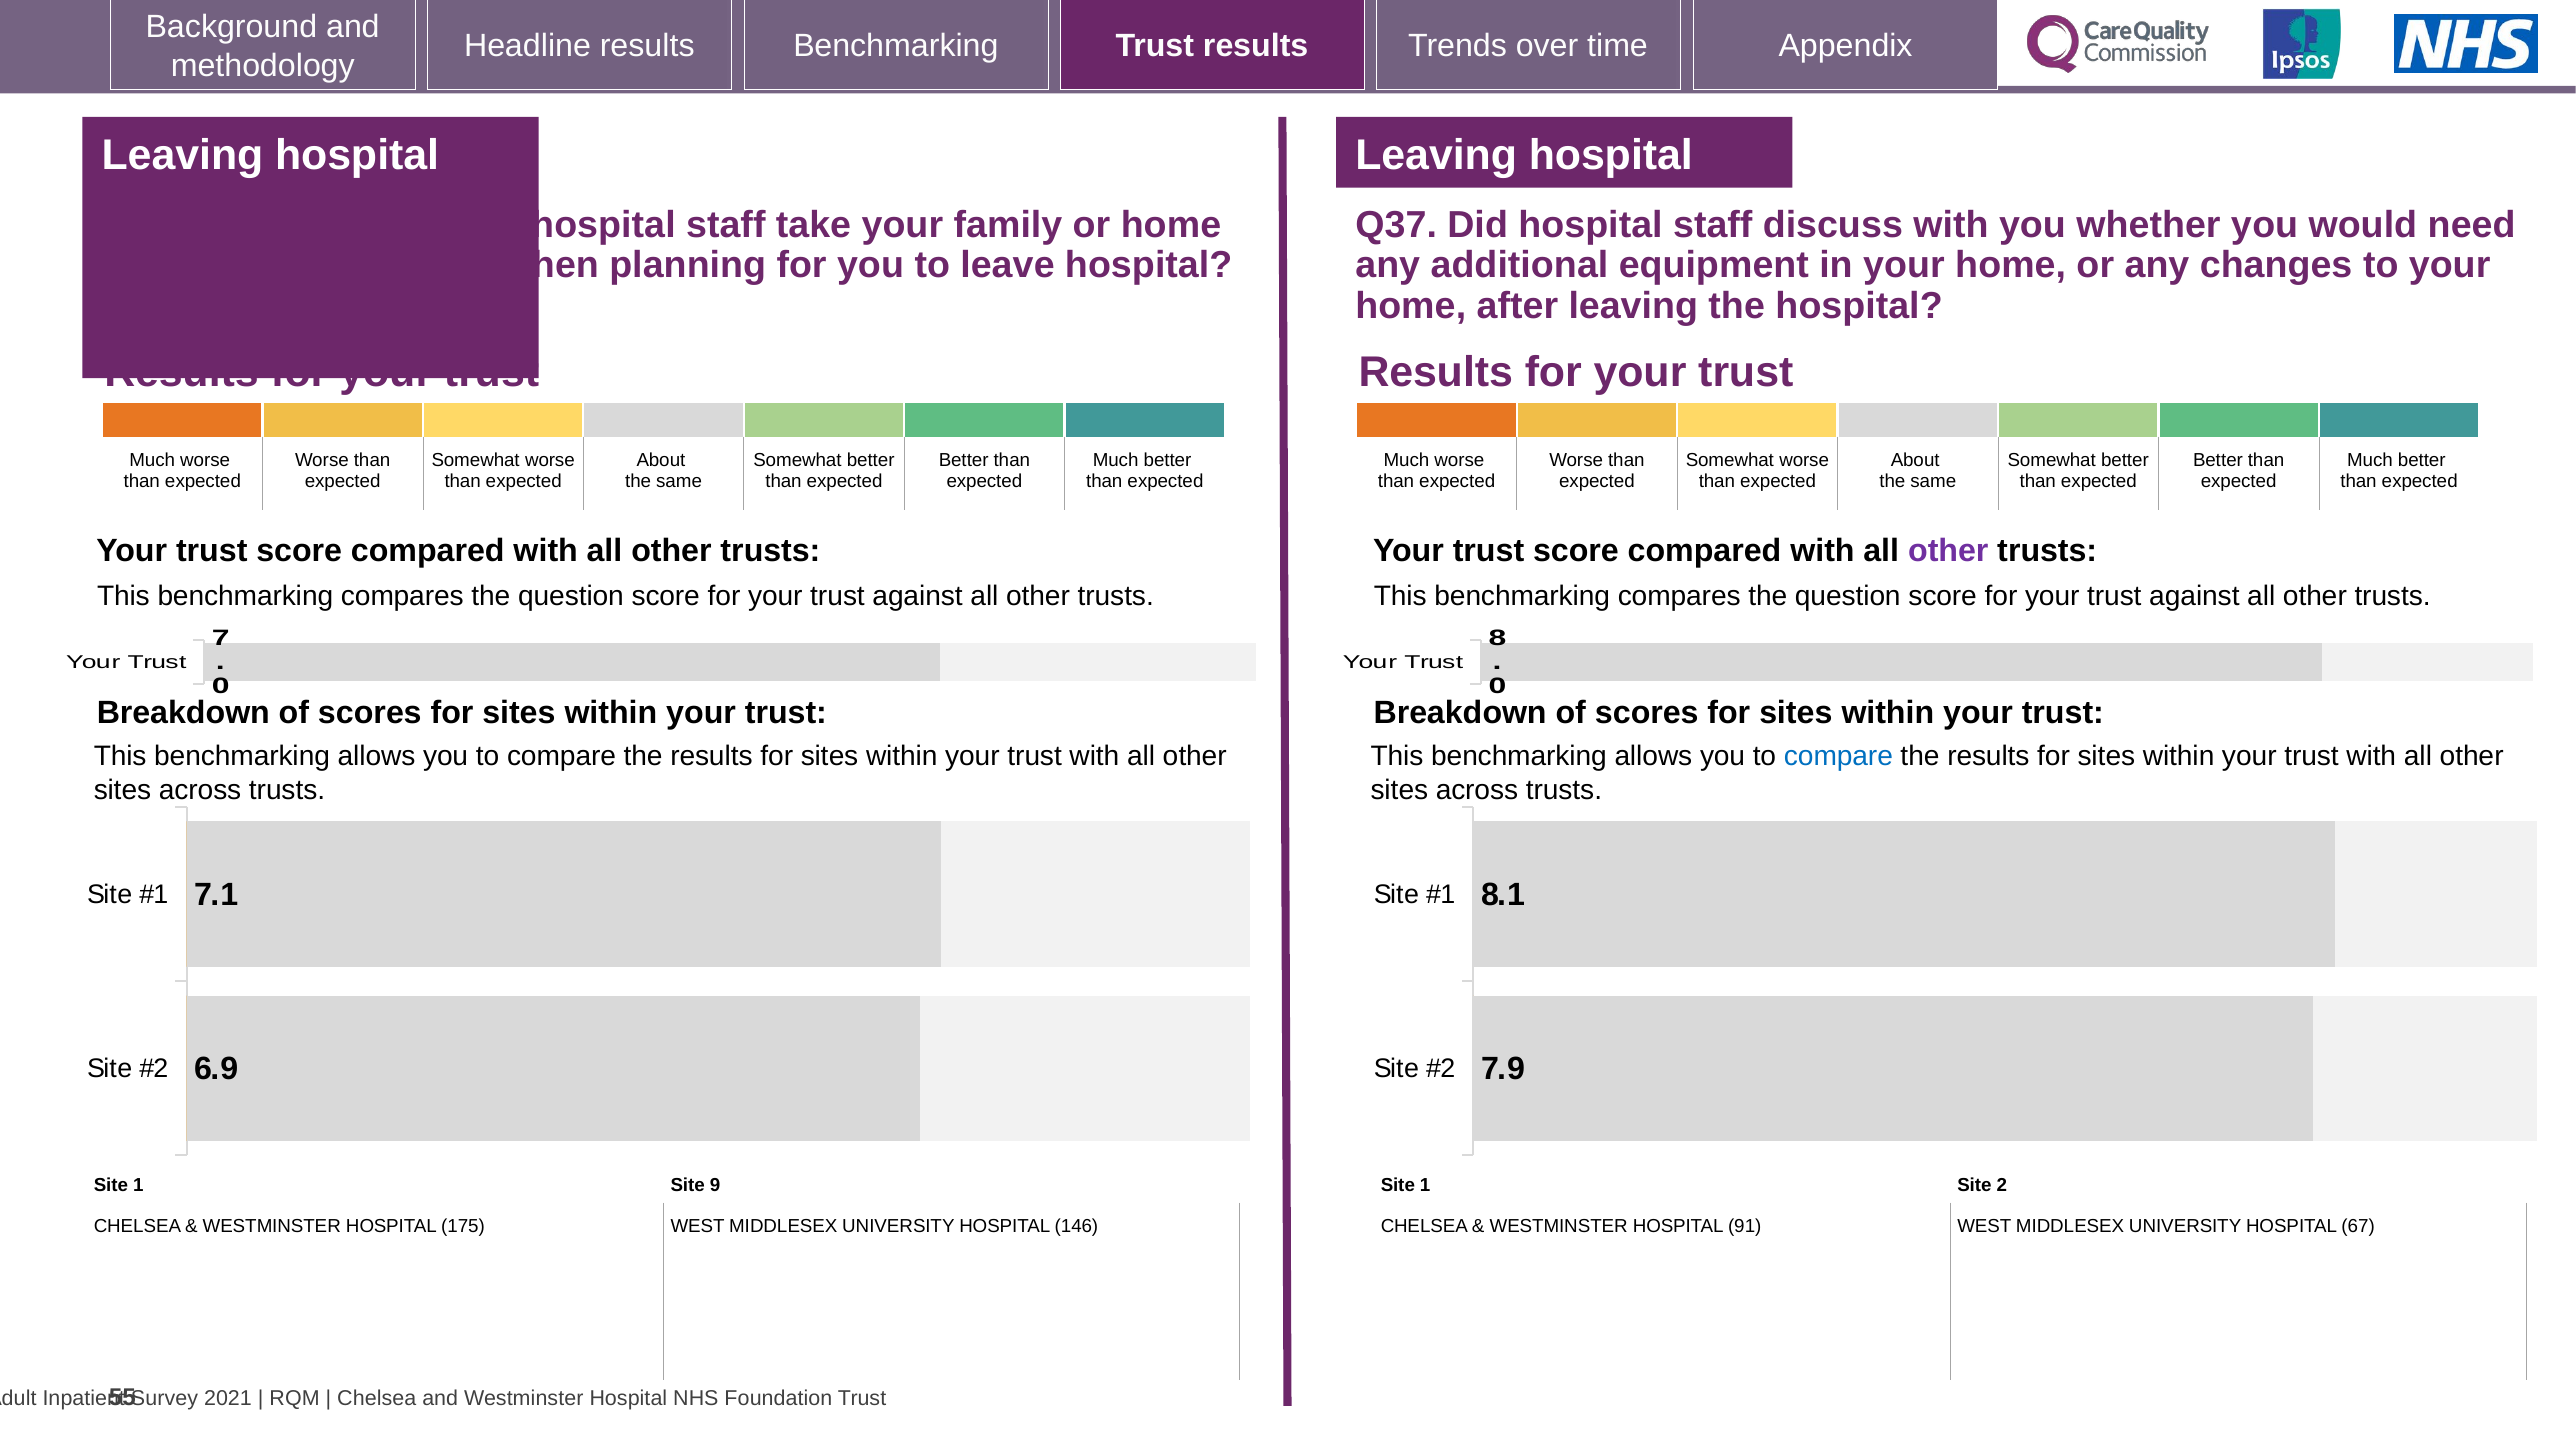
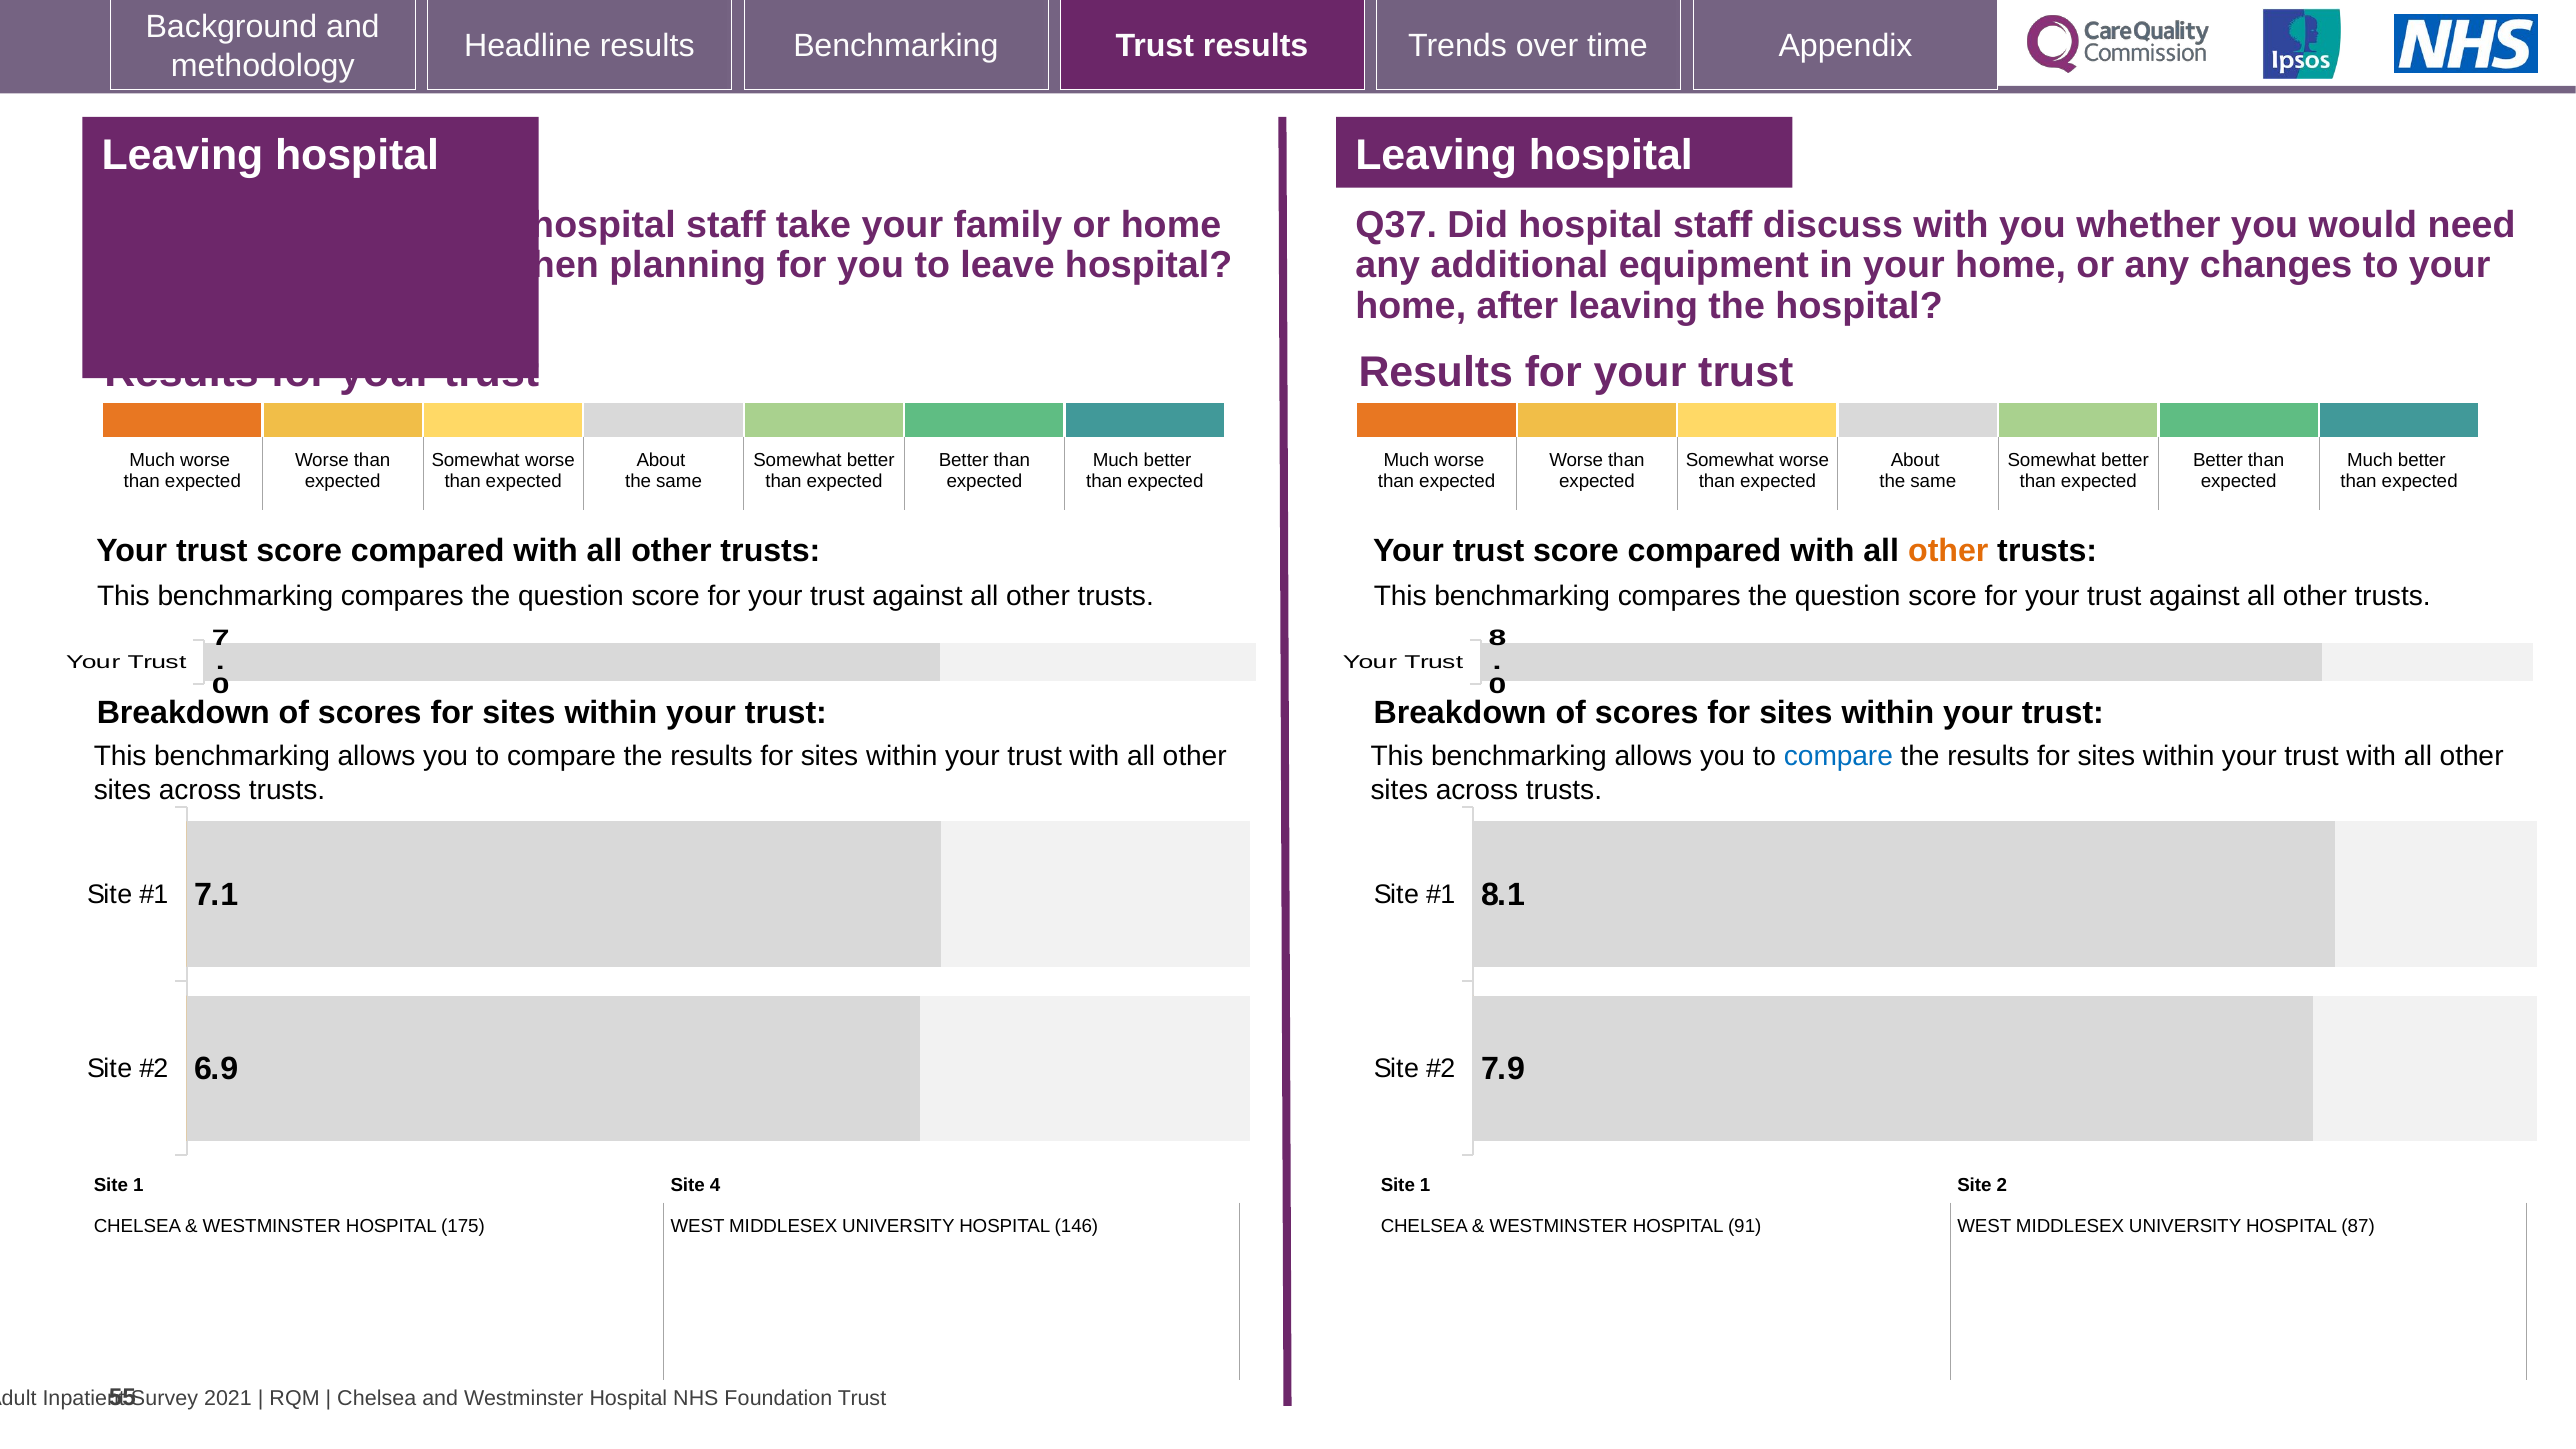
other at (1948, 551) colour: purple -> orange
9: 9 -> 4
67: 67 -> 87
